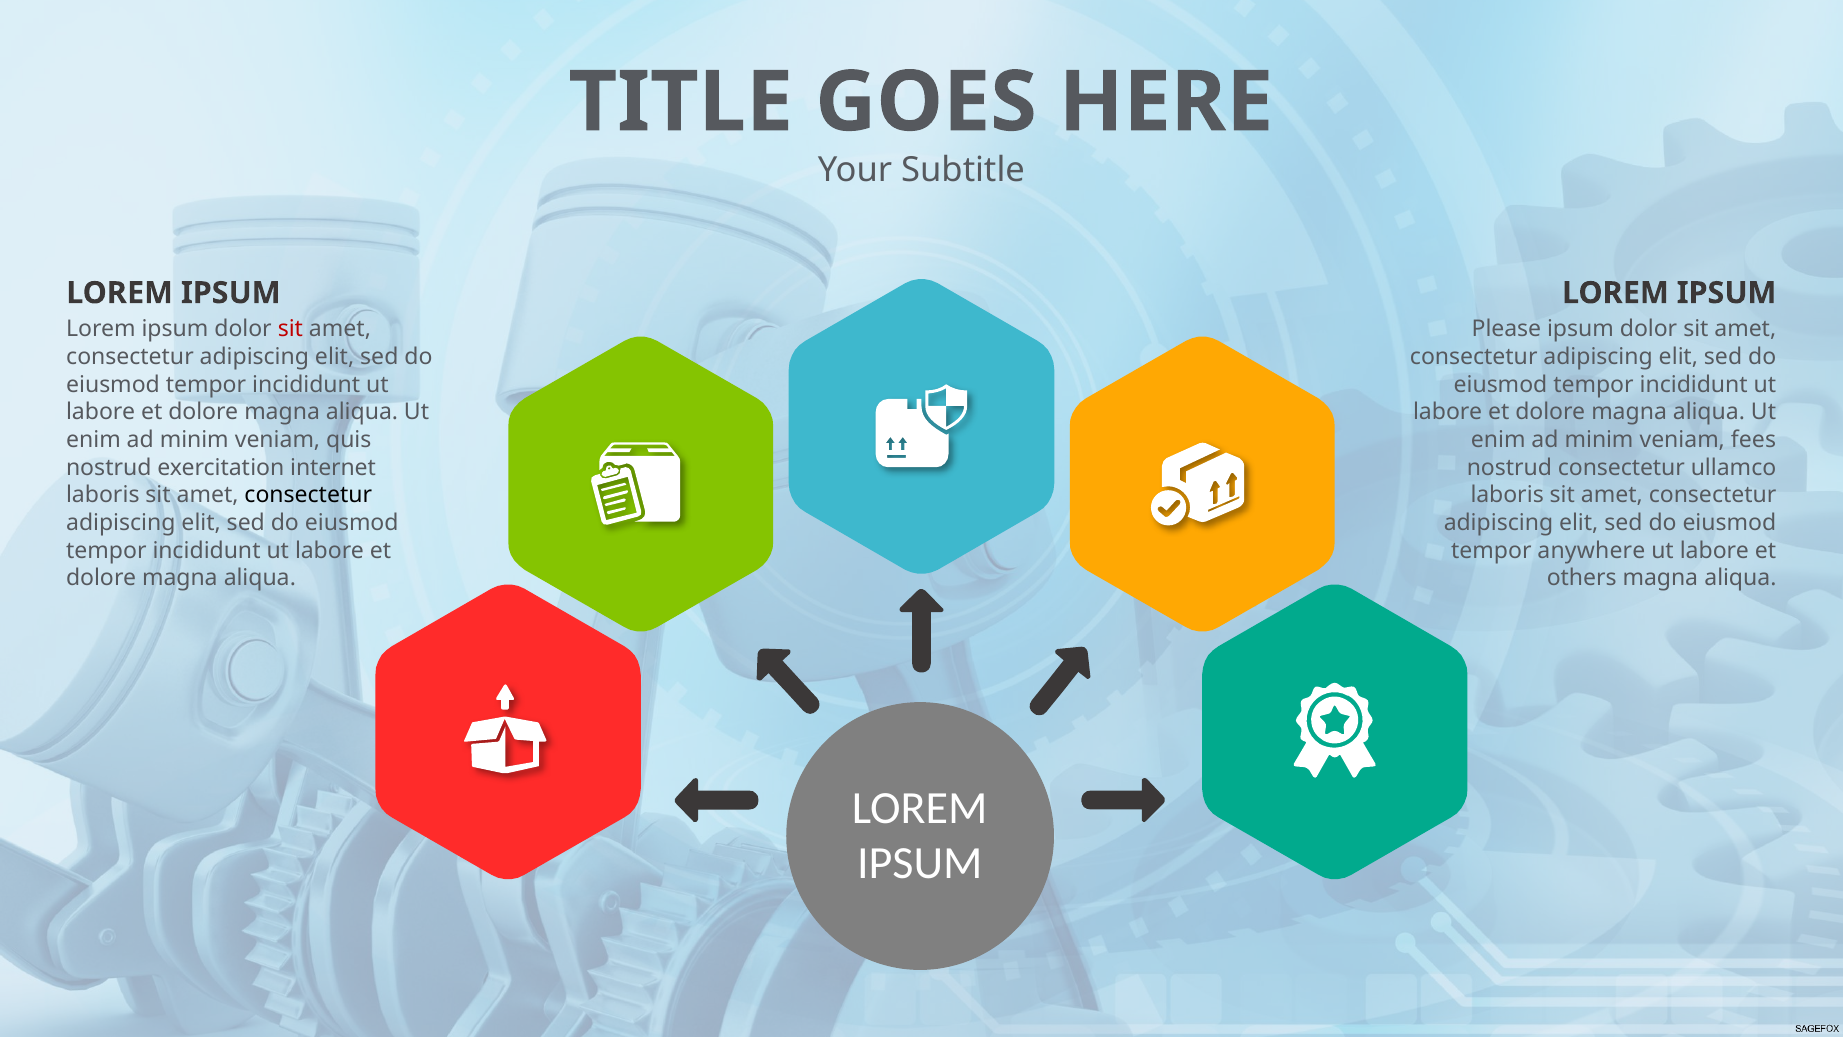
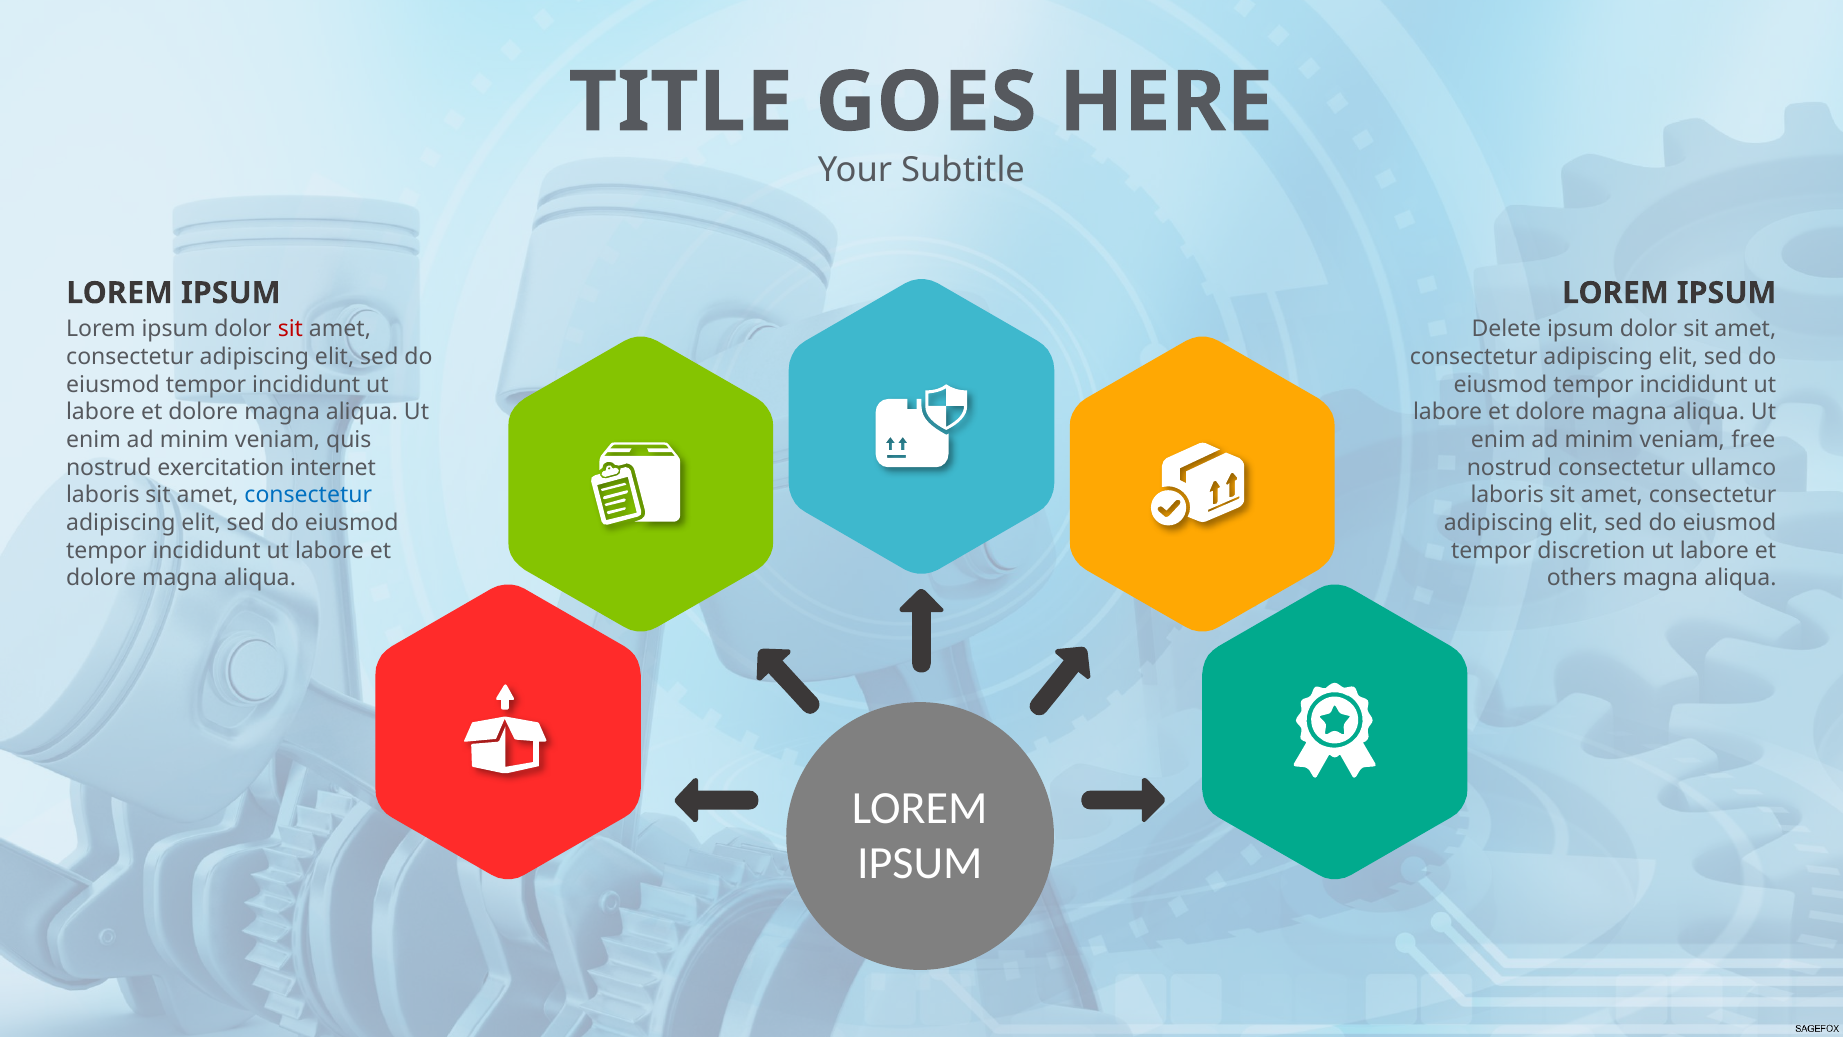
Please: Please -> Delete
fees: fees -> free
consectetur at (308, 495) colour: black -> blue
anywhere: anywhere -> discretion
